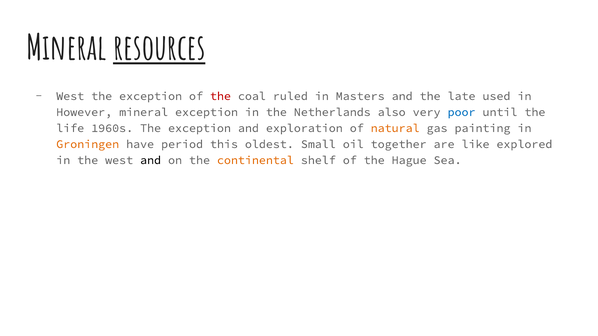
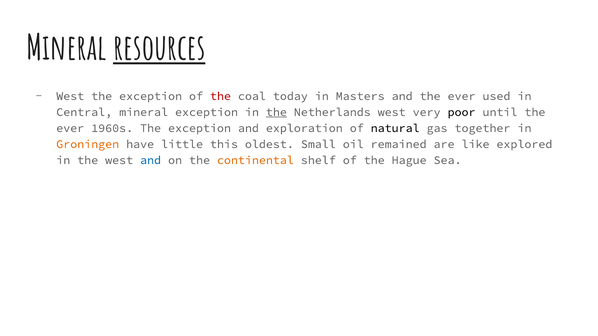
ruled: ruled -> today
and the late: late -> ever
However: However -> Central
the at (276, 112) underline: none -> present
Netherlands also: also -> west
poor colour: blue -> black
life at (70, 128): life -> ever
natural colour: orange -> black
painting: painting -> together
period: period -> little
together: together -> remained
and at (151, 160) colour: black -> blue
